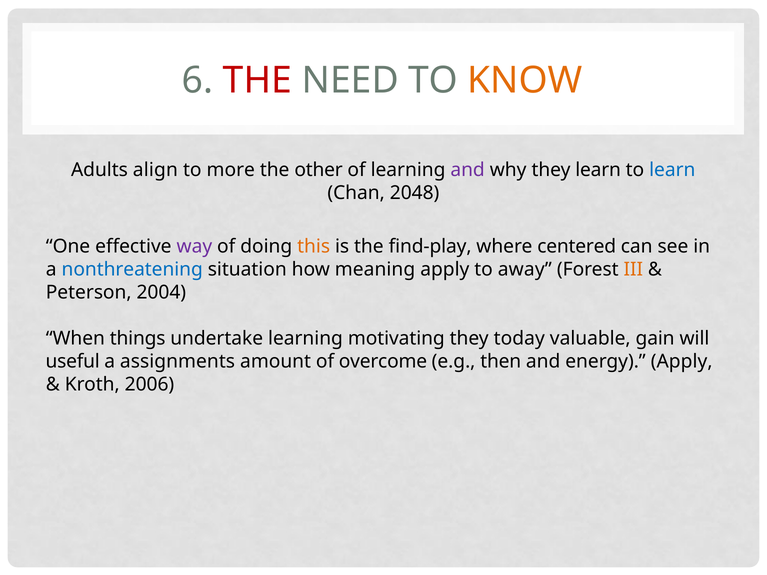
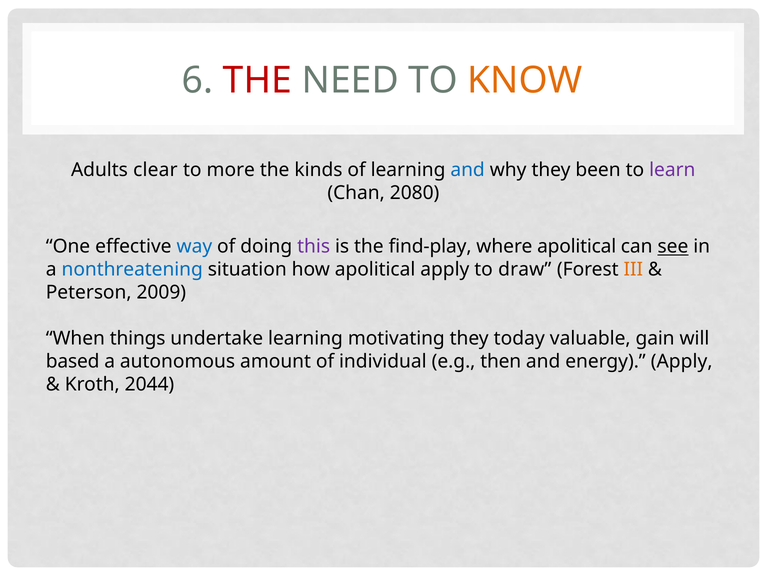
align: align -> clear
other: other -> kinds
and at (468, 170) colour: purple -> blue
they learn: learn -> been
learn at (672, 170) colour: blue -> purple
2048: 2048 -> 2080
way colour: purple -> blue
this colour: orange -> purple
where centered: centered -> apolitical
see underline: none -> present
how meaning: meaning -> apolitical
away: away -> draw
2004: 2004 -> 2009
useful: useful -> based
assignments: assignments -> autonomous
overcome: overcome -> individual
2006: 2006 -> 2044
